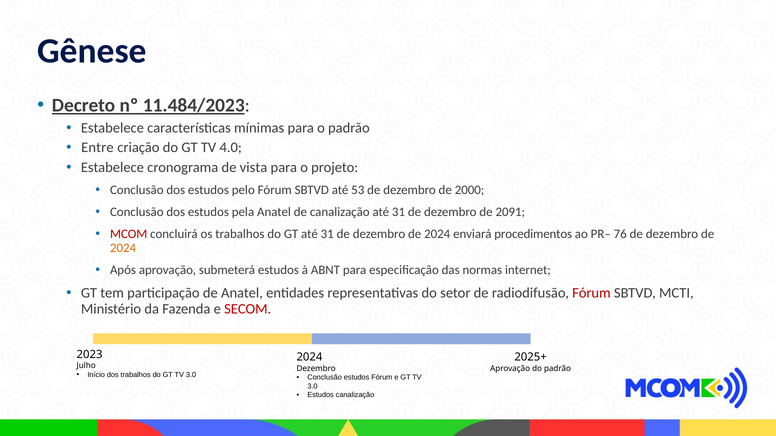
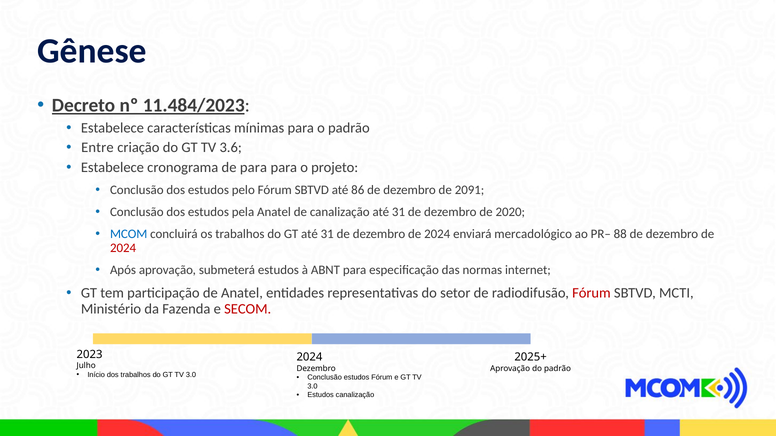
4.0: 4.0 -> 3.6
de vista: vista -> para
53: 53 -> 86
2000: 2000 -> 2091
2091: 2091 -> 2020
MCOM colour: red -> blue
procedimentos: procedimentos -> mercadológico
76: 76 -> 88
2024 at (123, 248) colour: orange -> red
